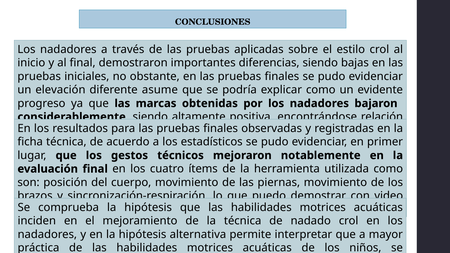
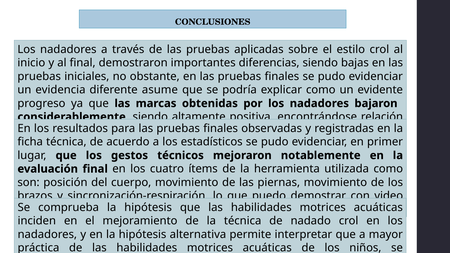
elevación: elevación -> evidencia
